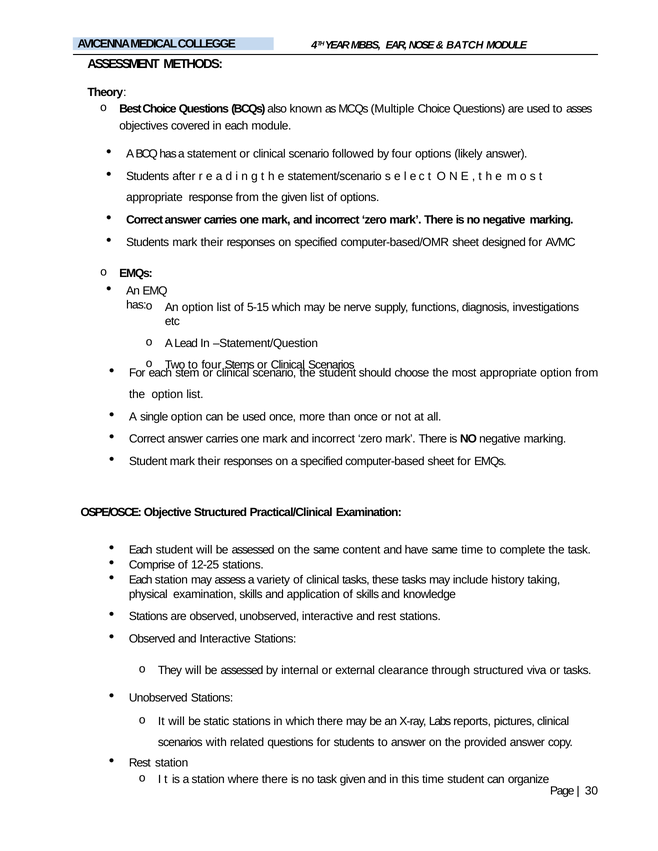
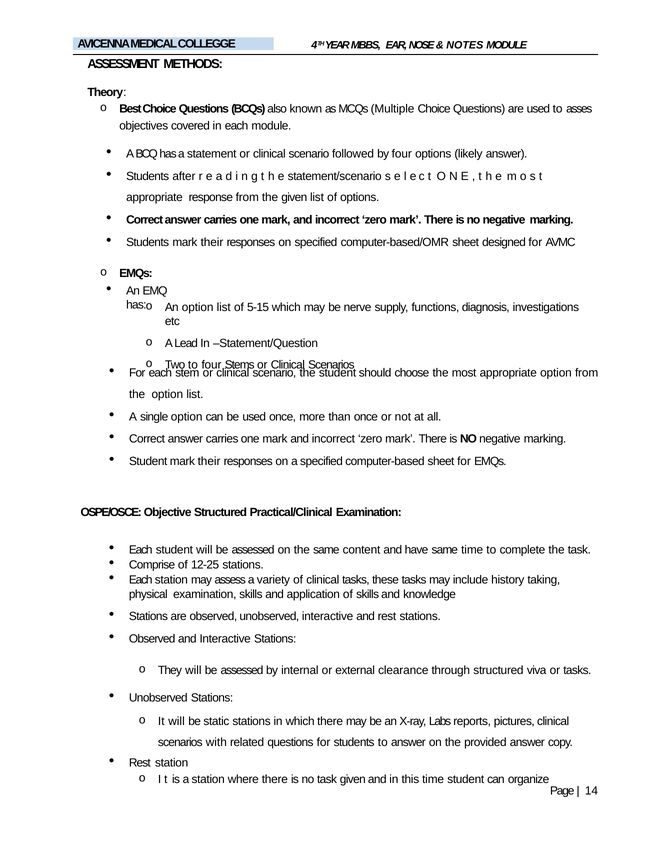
BATCH: BATCH -> NOTES
30: 30 -> 14
